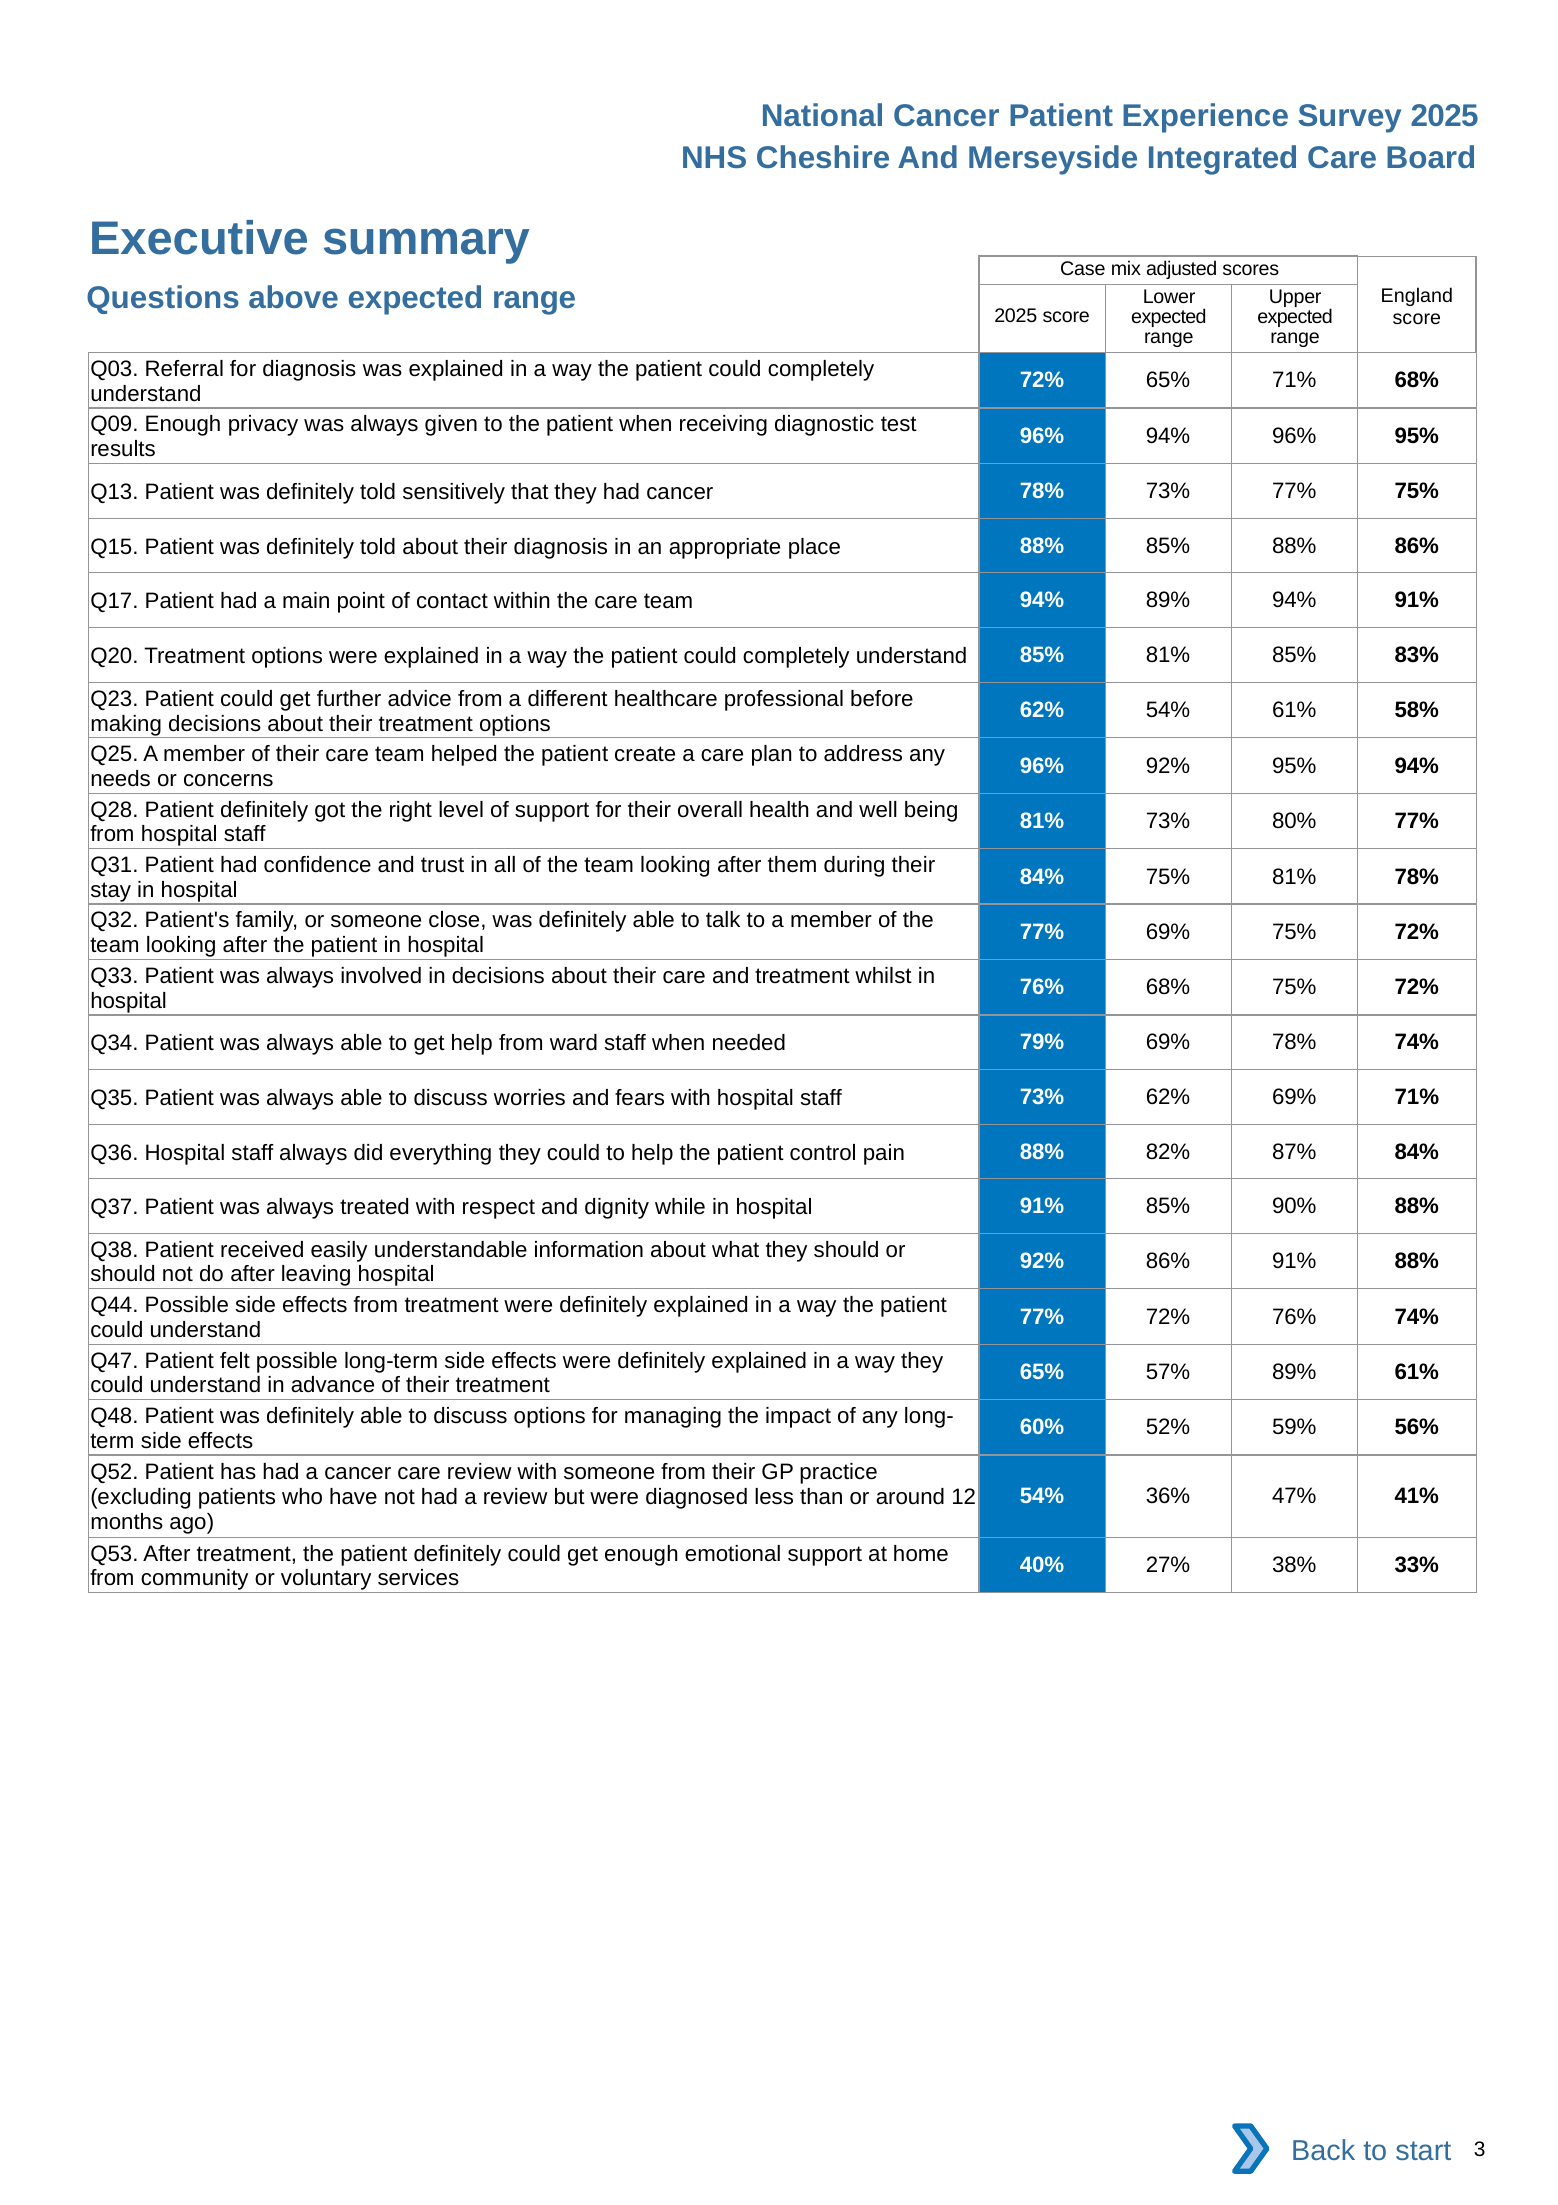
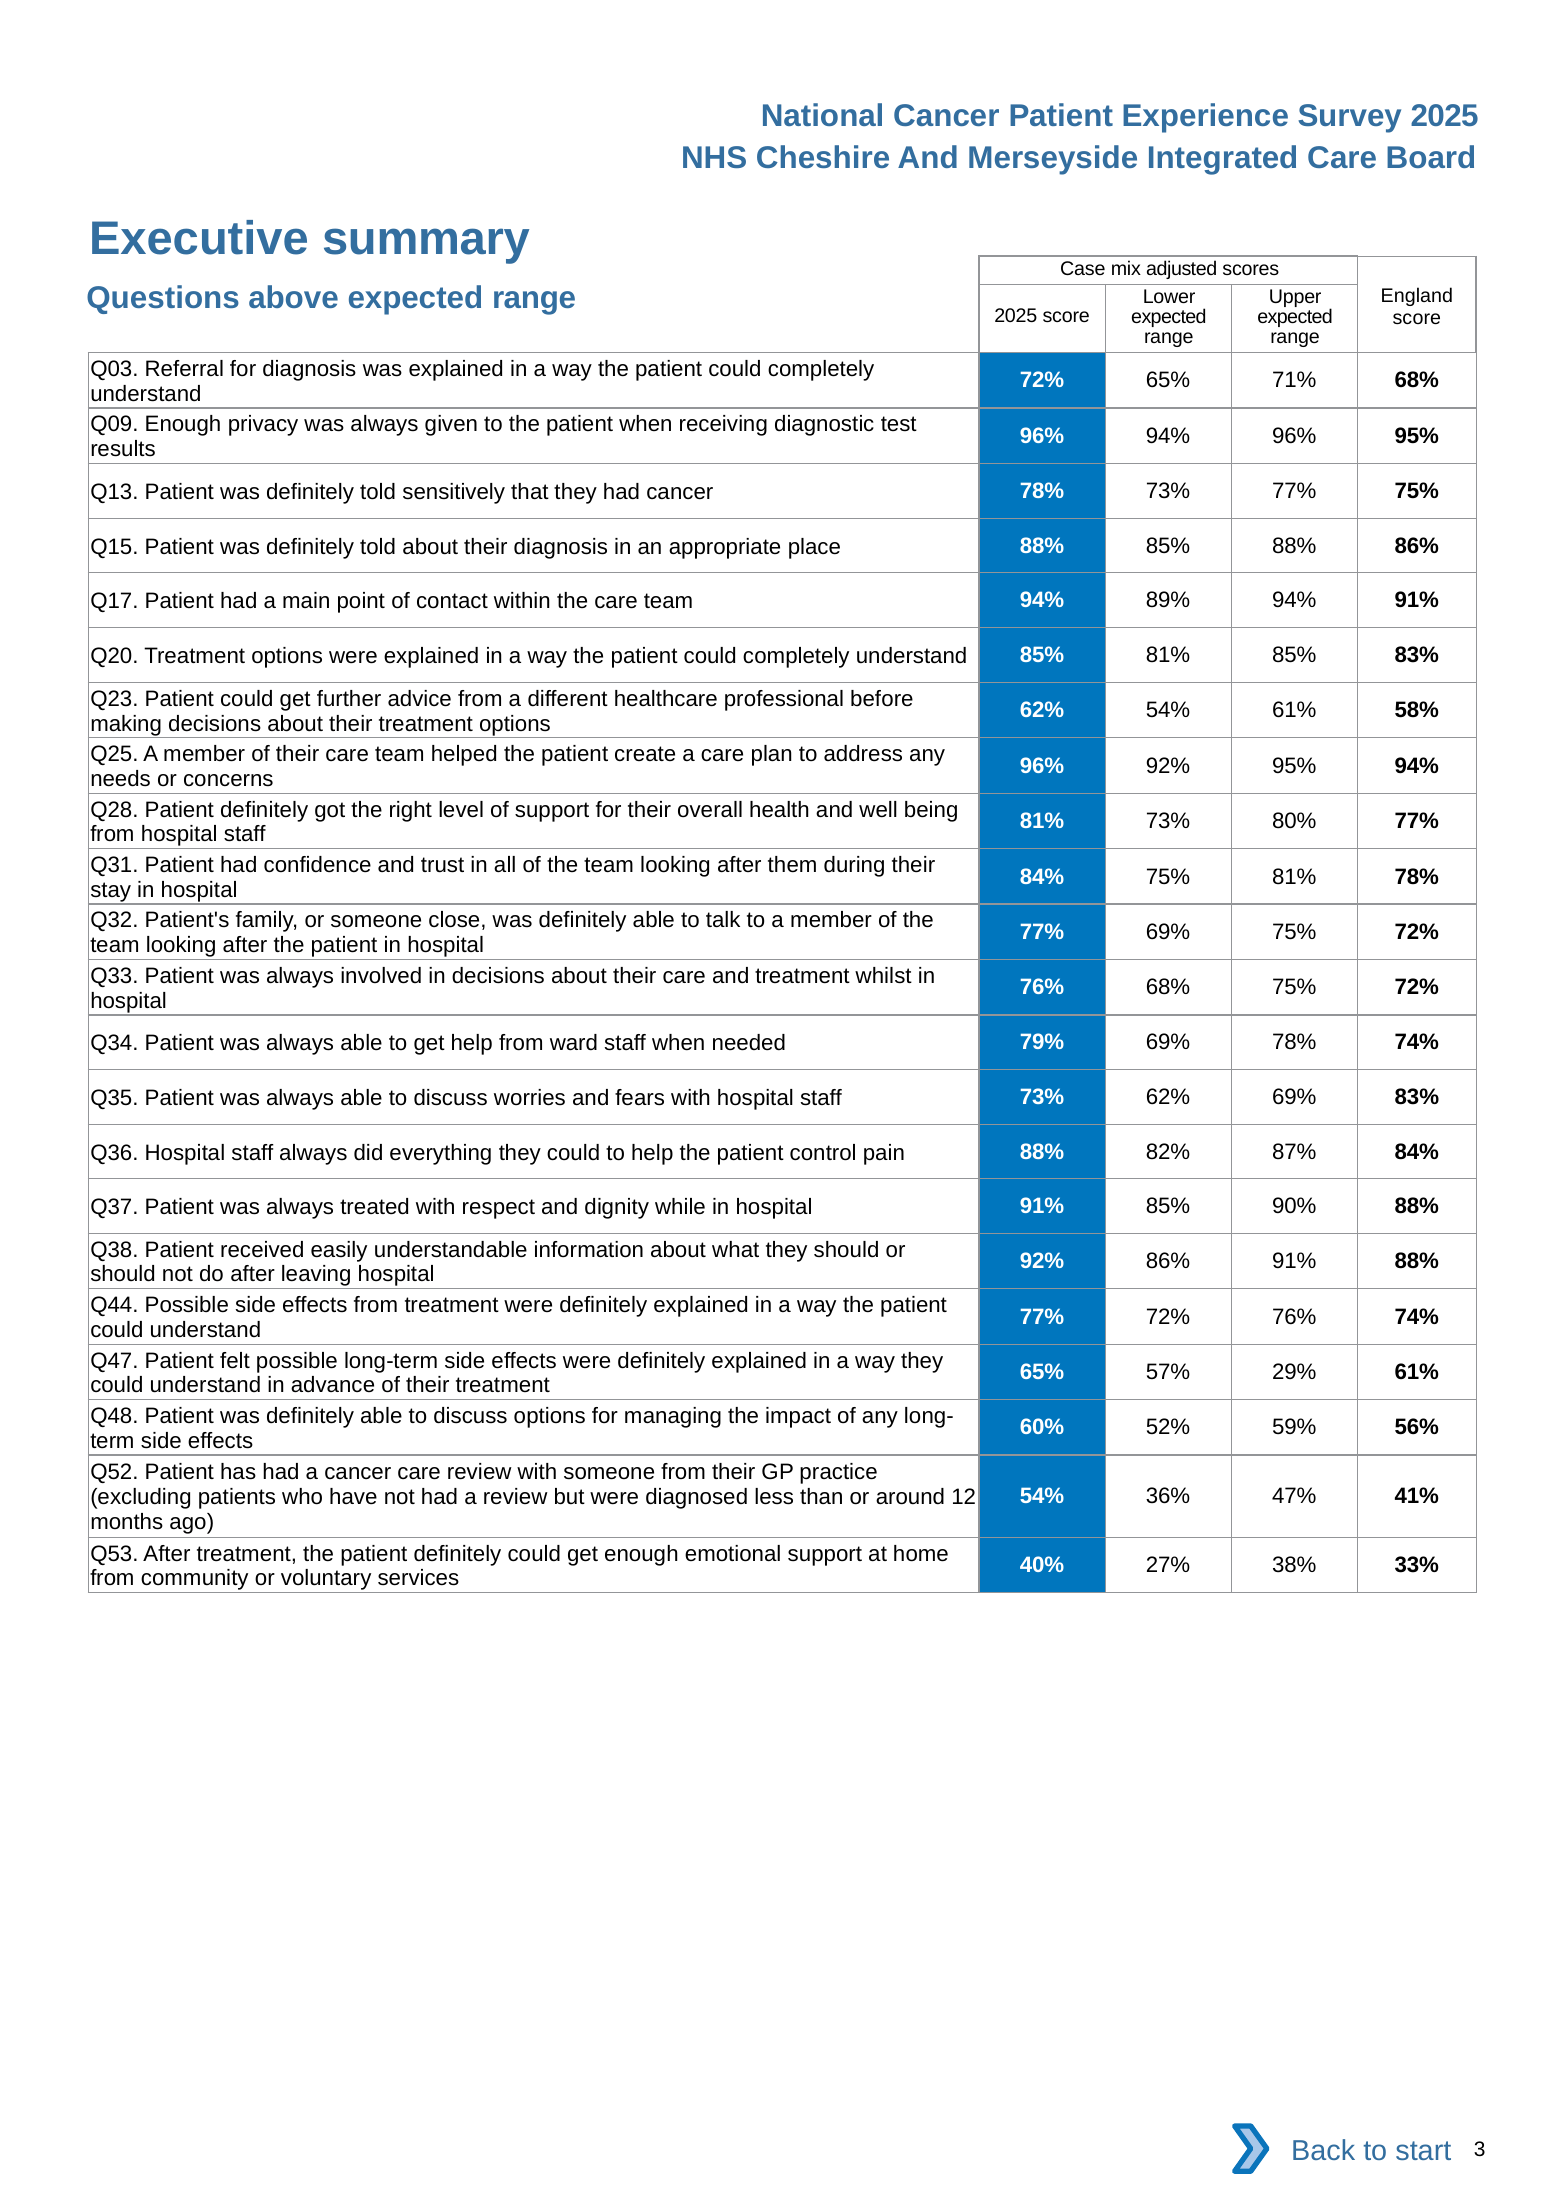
69% 71%: 71% -> 83%
57% 89%: 89% -> 29%
